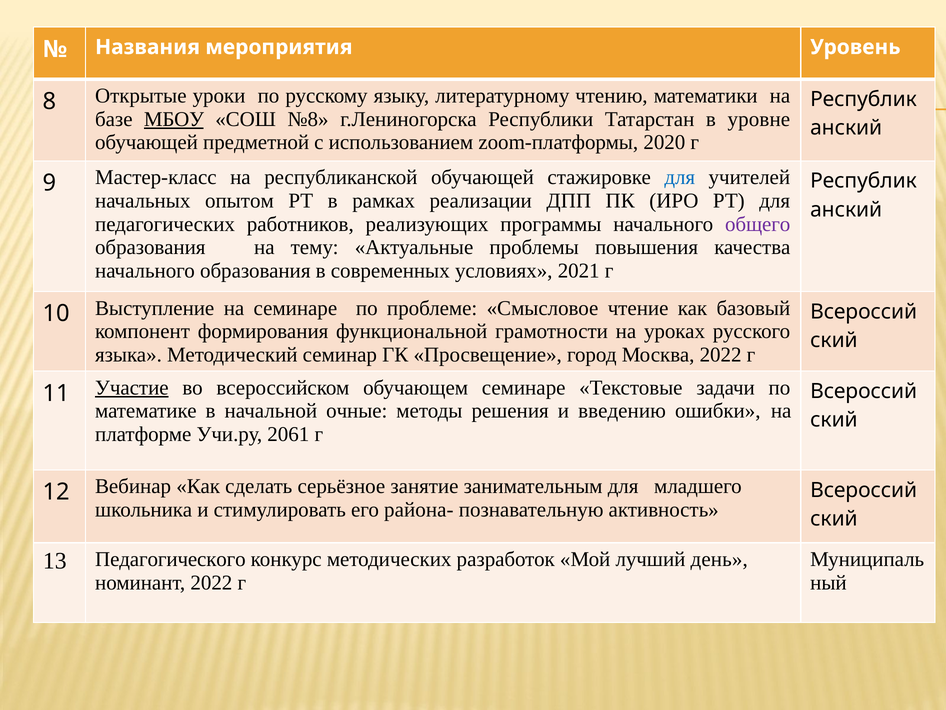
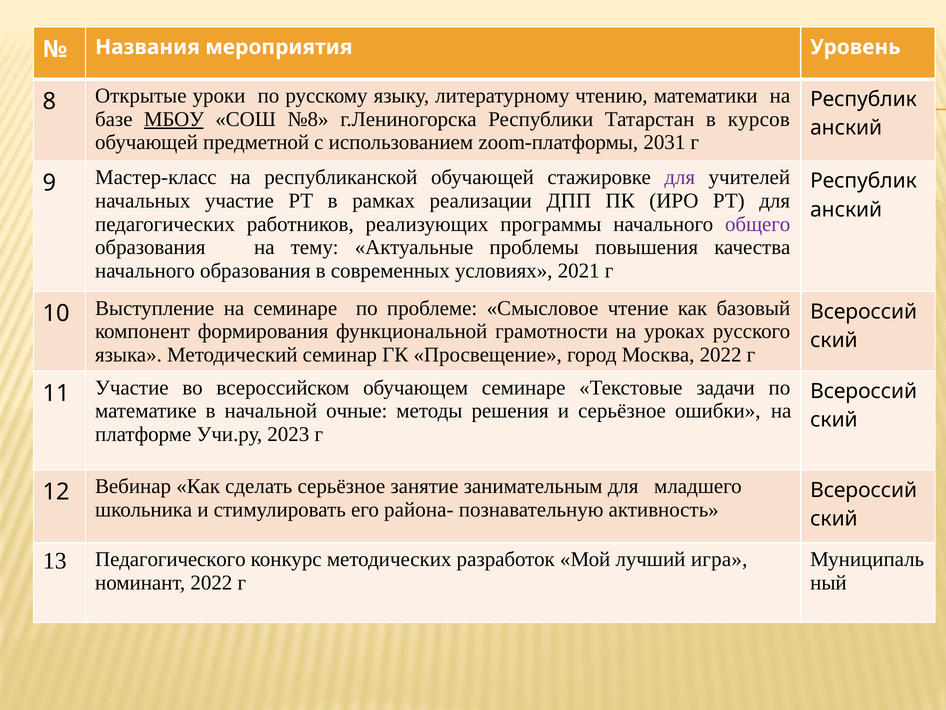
уровне: уровне -> курсов
2020: 2020 -> 2031
для at (680, 177) colour: blue -> purple
начальных опытом: опытом -> участие
Участие at (132, 387) underline: present -> none
и введению: введению -> серьёзное
2061: 2061 -> 2023
день: день -> игра
